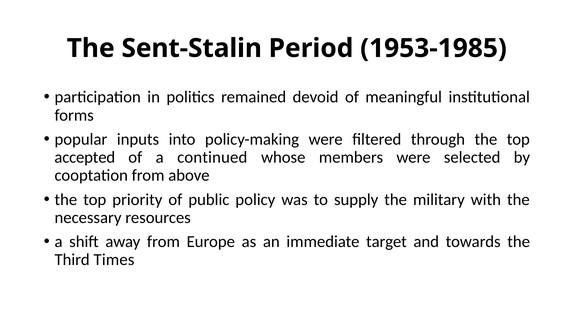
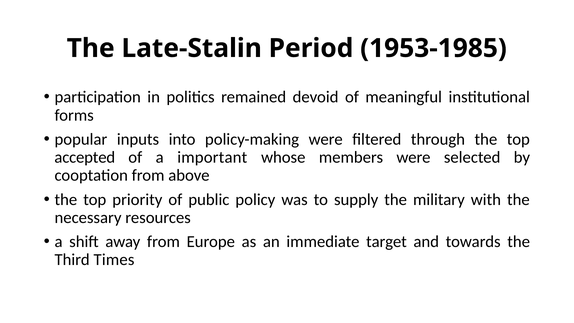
Sent-Stalin: Sent-Stalin -> Late-Stalin
continued: continued -> important
